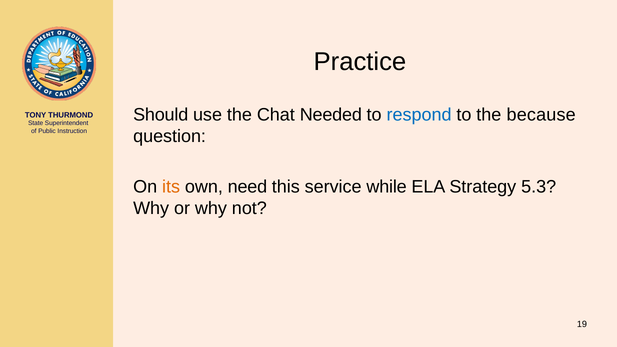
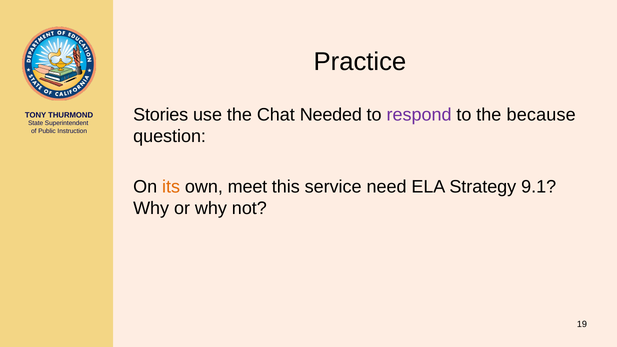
Should: Should -> Stories
respond colour: blue -> purple
need: need -> meet
while: while -> need
5.3: 5.3 -> 9.1
